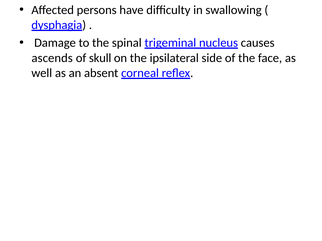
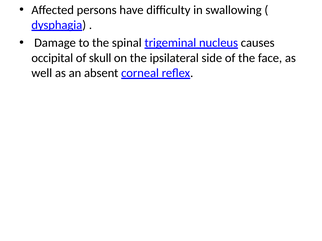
ascends: ascends -> occipital
